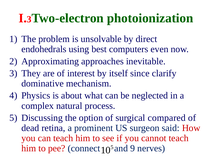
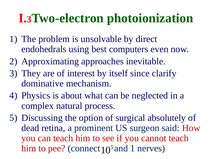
compared: compared -> absolutely
and 9: 9 -> 1
